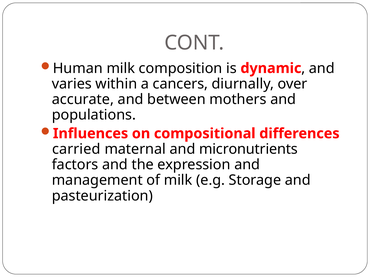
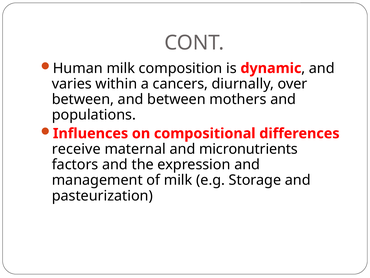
accurate at (83, 99): accurate -> between
carried: carried -> receive
